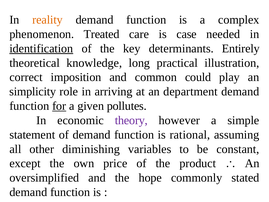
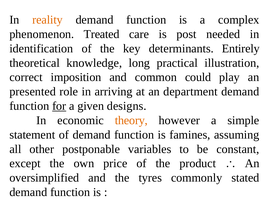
case: case -> post
identification underline: present -> none
simplicity: simplicity -> presented
pollutes: pollutes -> designs
theory colour: purple -> orange
rational: rational -> famines
diminishing: diminishing -> postponable
hope: hope -> tyres
